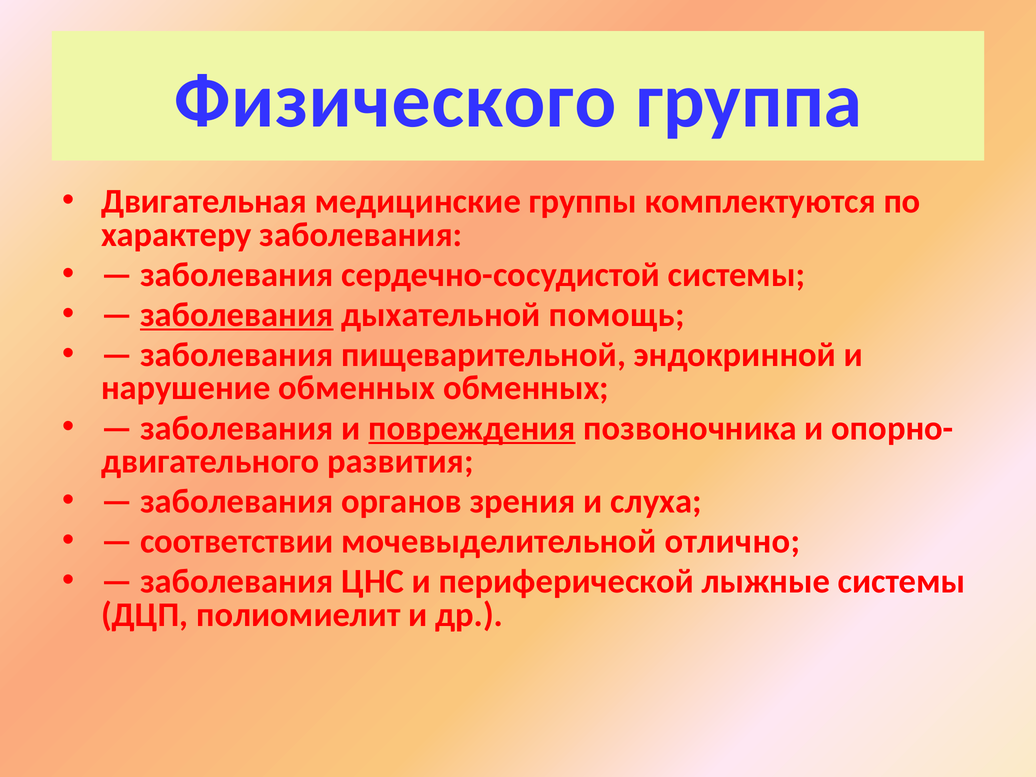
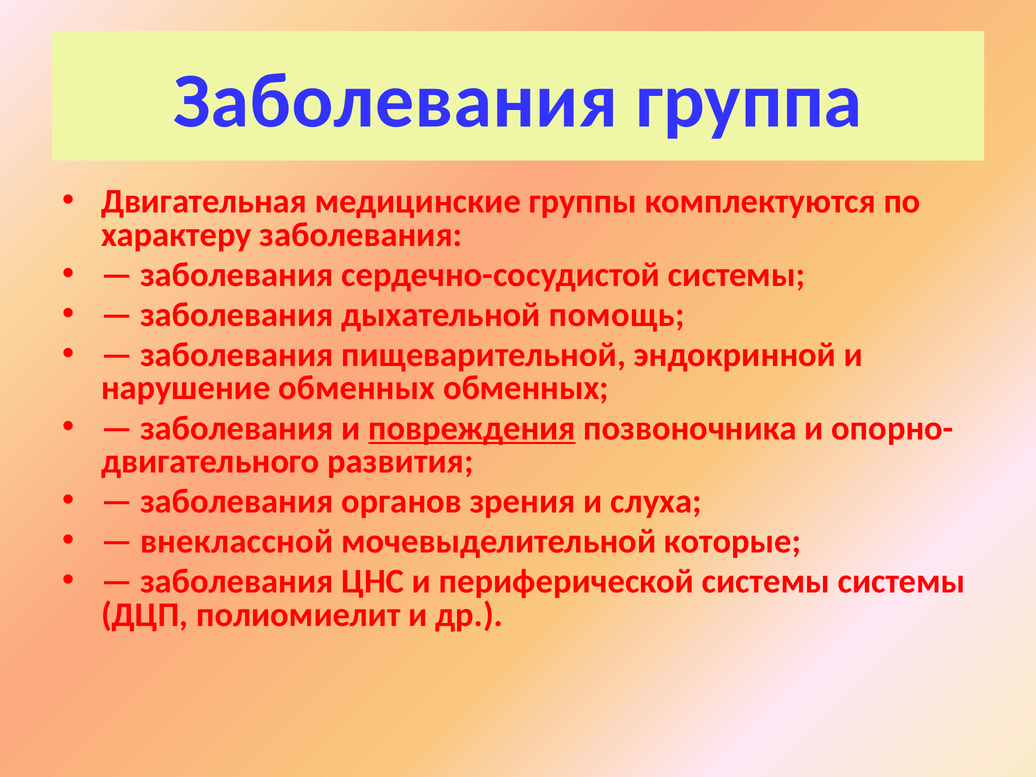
Физического at (395, 101): Физического -> Заболевания
заболевания at (237, 315) underline: present -> none
соответствии: соответствии -> внеклассной
отлично: отлично -> которые
периферической лыжные: лыжные -> системы
